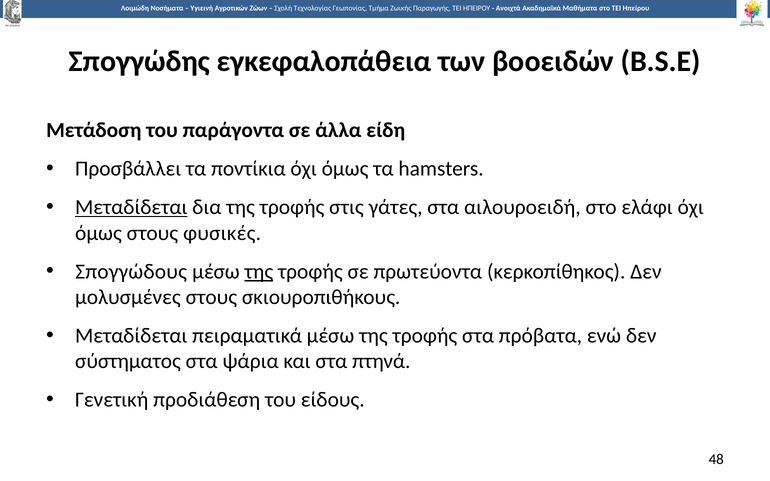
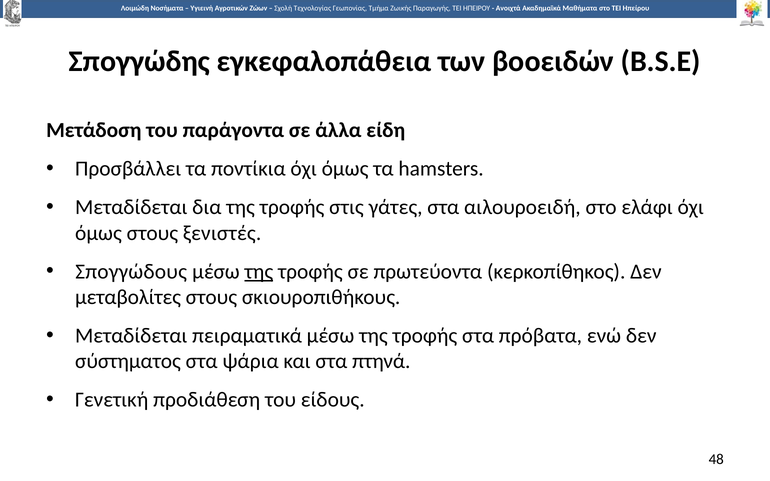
Μεταδίδεται at (131, 207) underline: present -> none
φυσικές: φυσικές -> ξενιστές
μολυσμένες: μολυσμένες -> μεταβολίτες
